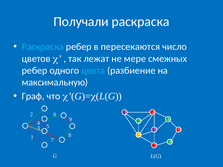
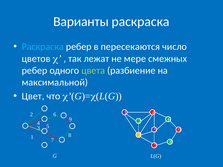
Получали: Получали -> Варианты
цвета colour: light blue -> light green
максимальную: максимальную -> максимальной
Граф: Граф -> Цвет
